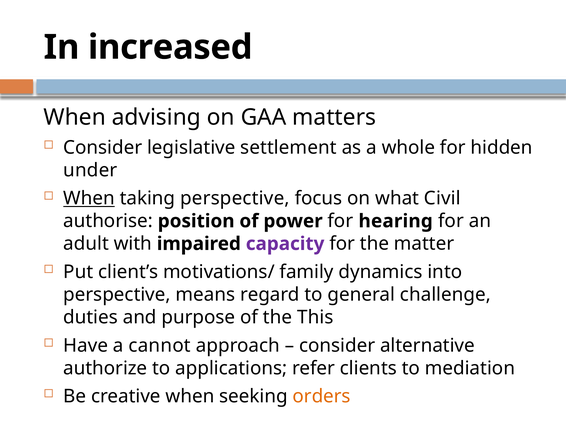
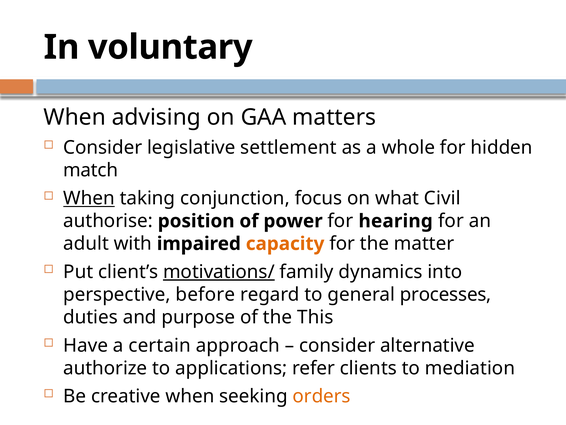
increased: increased -> voluntary
under: under -> match
taking perspective: perspective -> conjunction
capacity colour: purple -> orange
motivations/ underline: none -> present
means: means -> before
challenge: challenge -> processes
cannot: cannot -> certain
